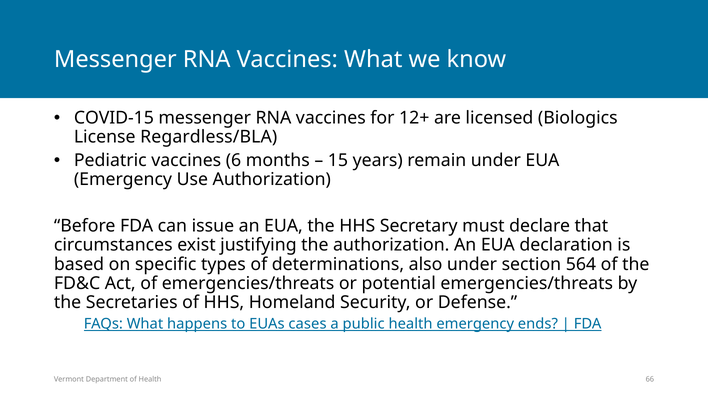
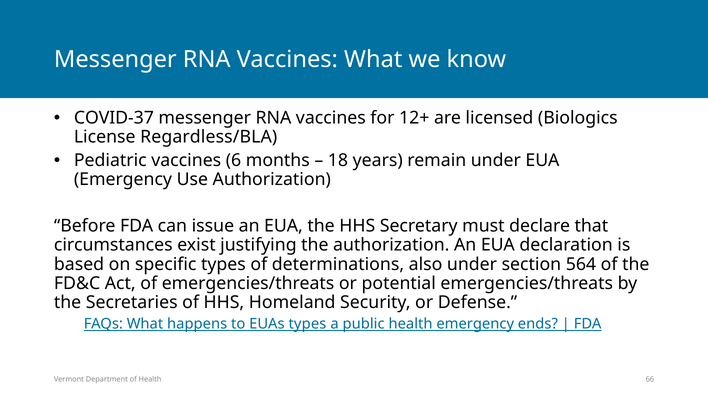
COVID-15: COVID-15 -> COVID-37
15: 15 -> 18
EUAs cases: cases -> types
